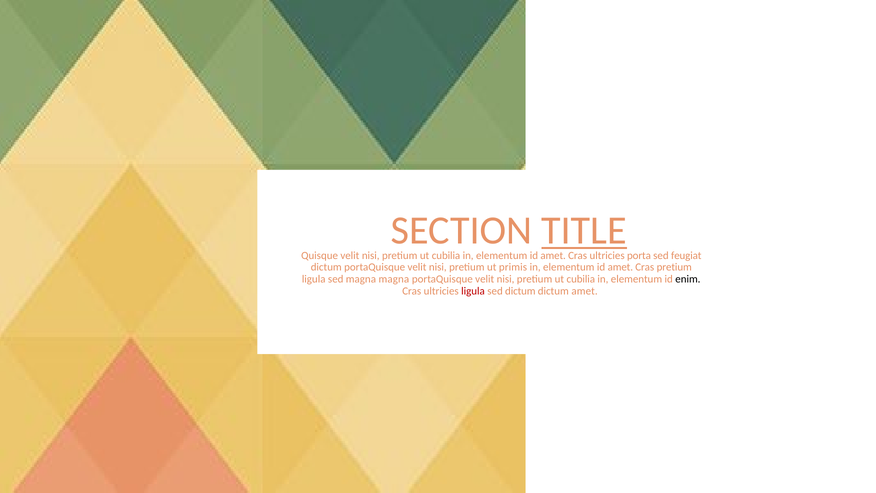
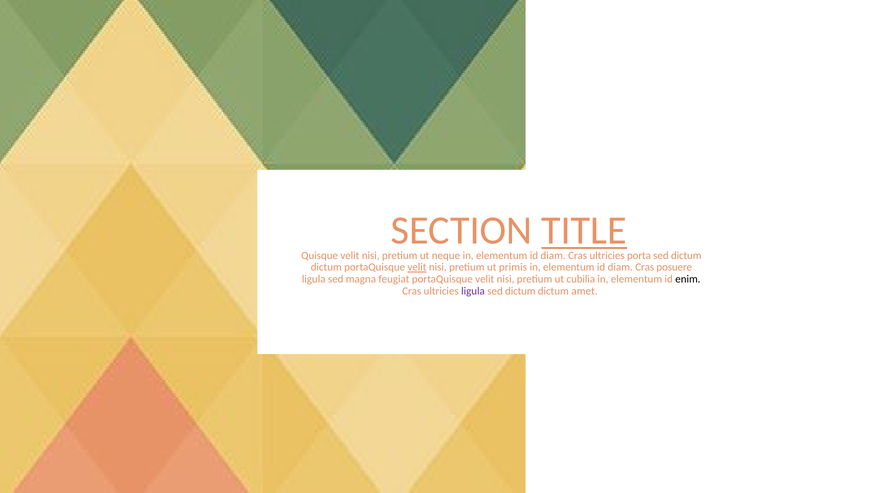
cubilia at (446, 255): cubilia -> neque
amet at (553, 255): amet -> diam
feugiat at (686, 255): feugiat -> dictum
velit at (417, 267) underline: none -> present
amet at (620, 267): amet -> diam
Cras pretium: pretium -> posuere
magna magna: magna -> feugiat
ligula at (473, 291) colour: red -> purple
